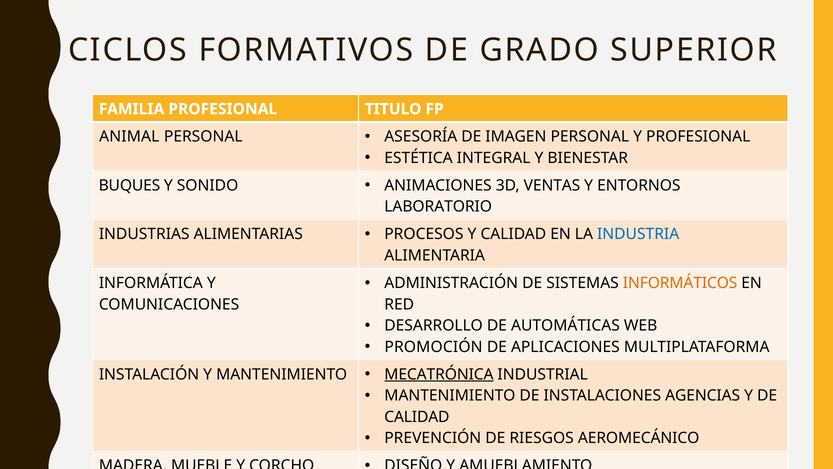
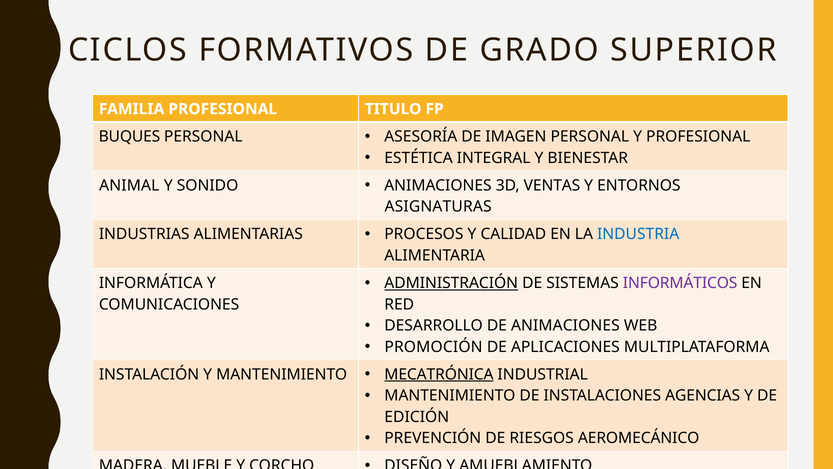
ANIMAL: ANIMAL -> BUQUES
BUQUES: BUQUES -> ANIMAL
LABORATORIO at (438, 207): LABORATORIO -> ASIGNATURAS
ADMINISTRACIÓN underline: none -> present
INFORMÁTICOS colour: orange -> purple
DE AUTOMÁTICAS: AUTOMÁTICAS -> ANIMACIONES
CALIDAD at (417, 417): CALIDAD -> EDICIÓN
